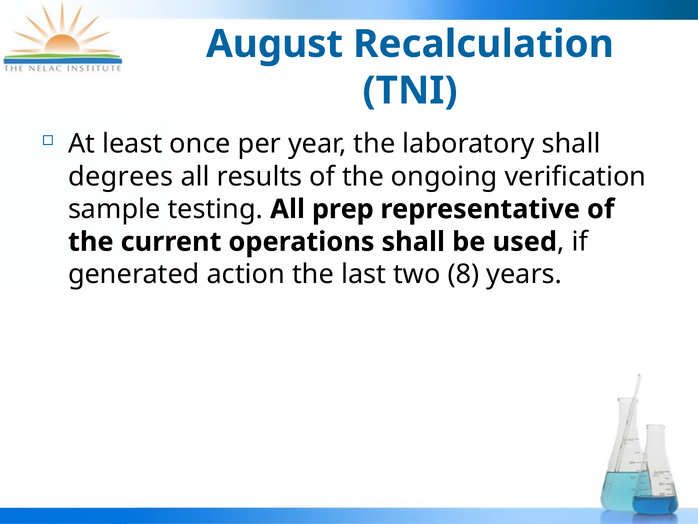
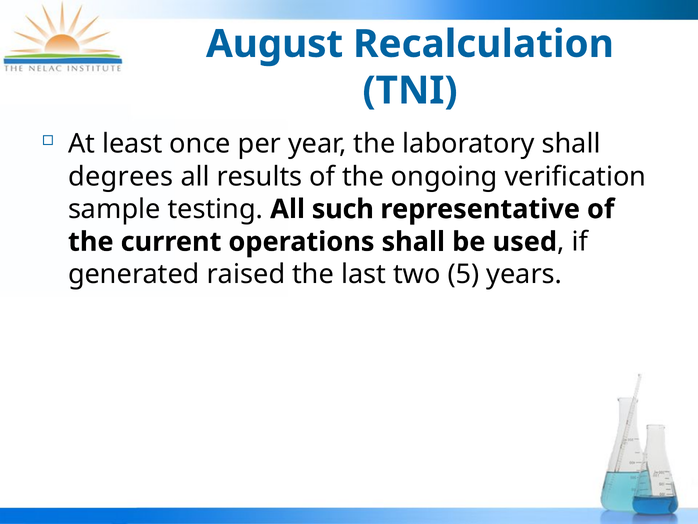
prep: prep -> such
action: action -> raised
8: 8 -> 5
